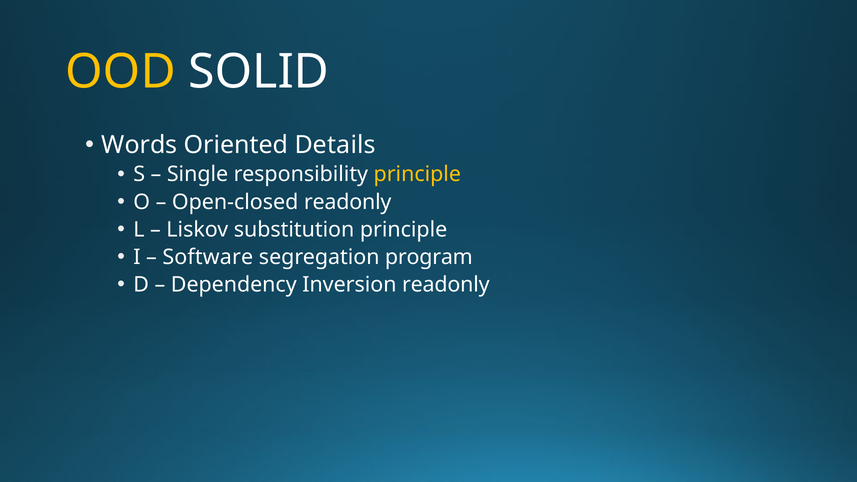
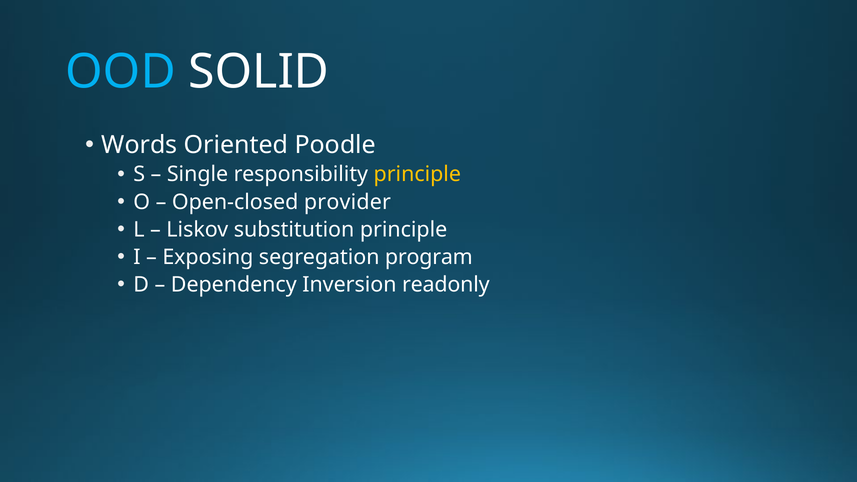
OOD colour: yellow -> light blue
Details: Details -> Poodle
Open-closed readonly: readonly -> provider
Software: Software -> Exposing
